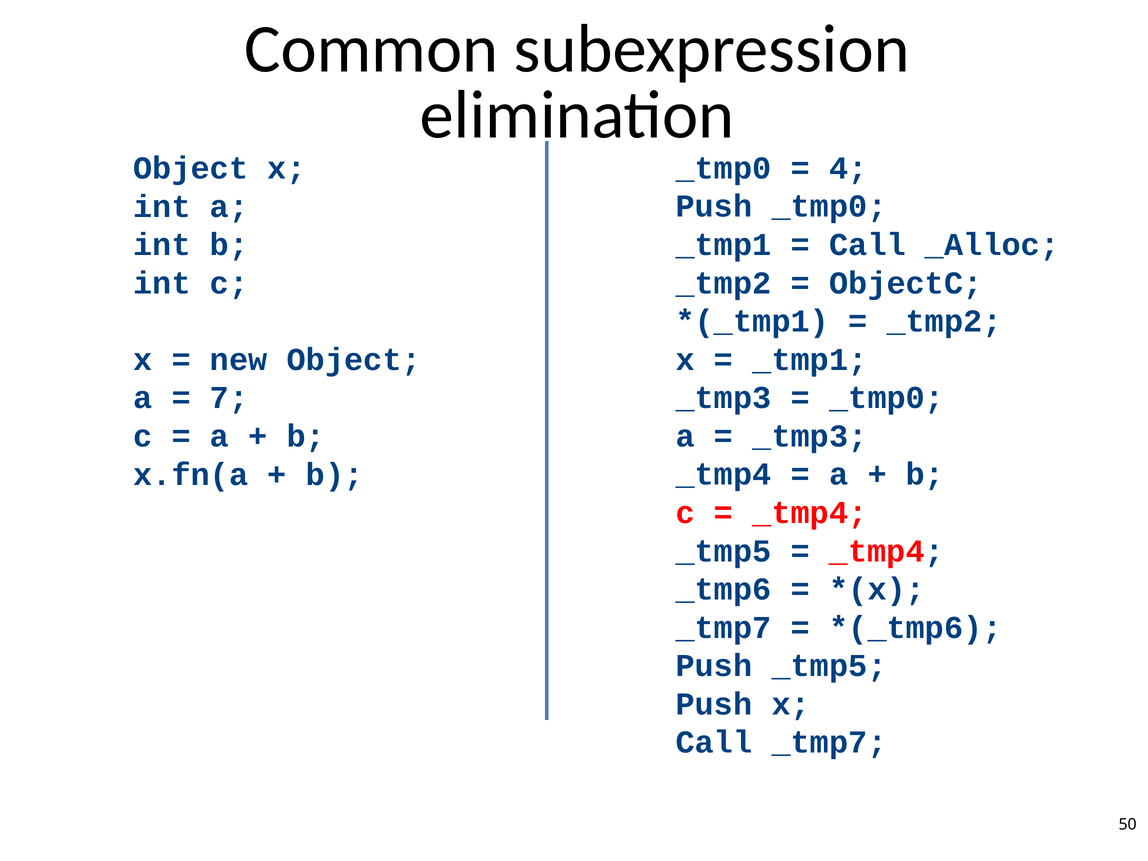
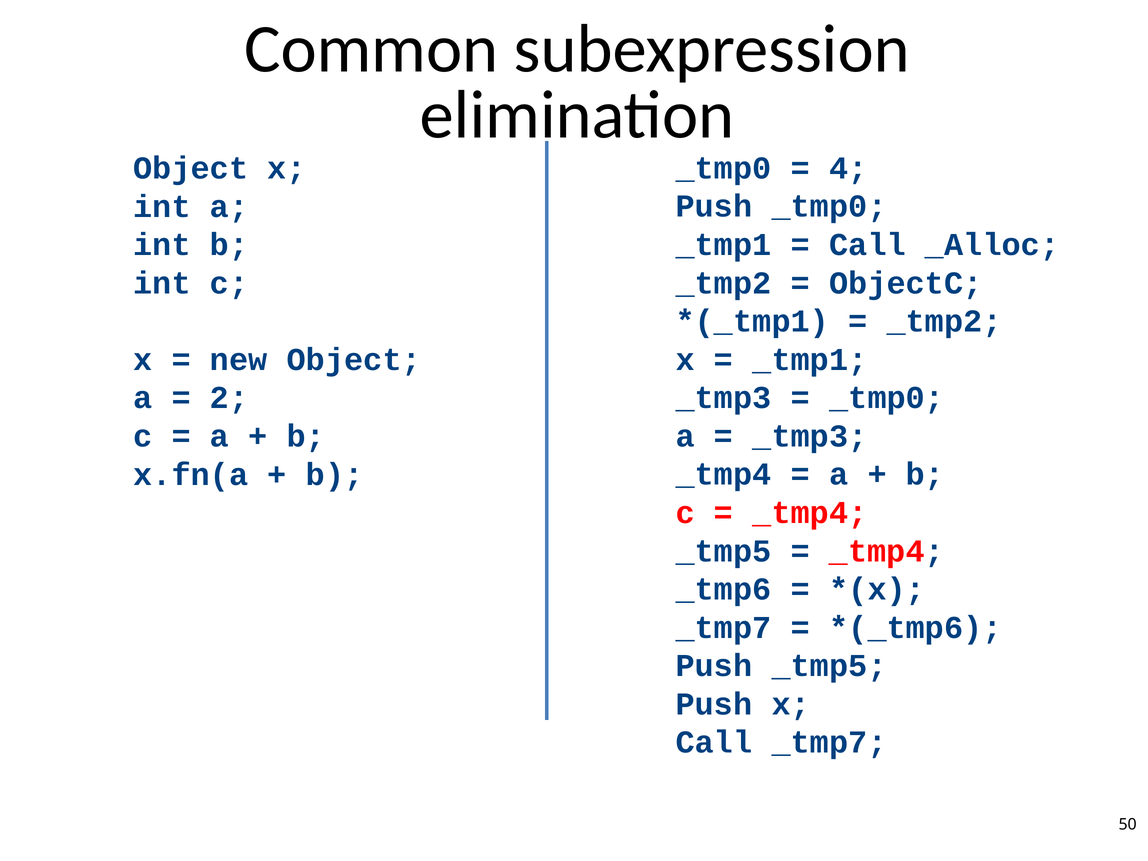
7: 7 -> 2
